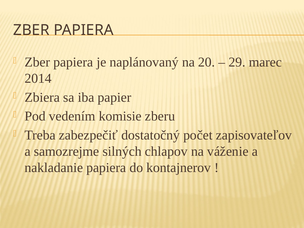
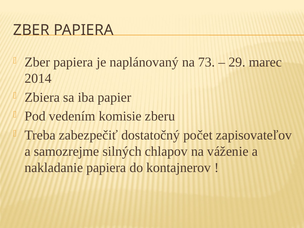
20: 20 -> 73
